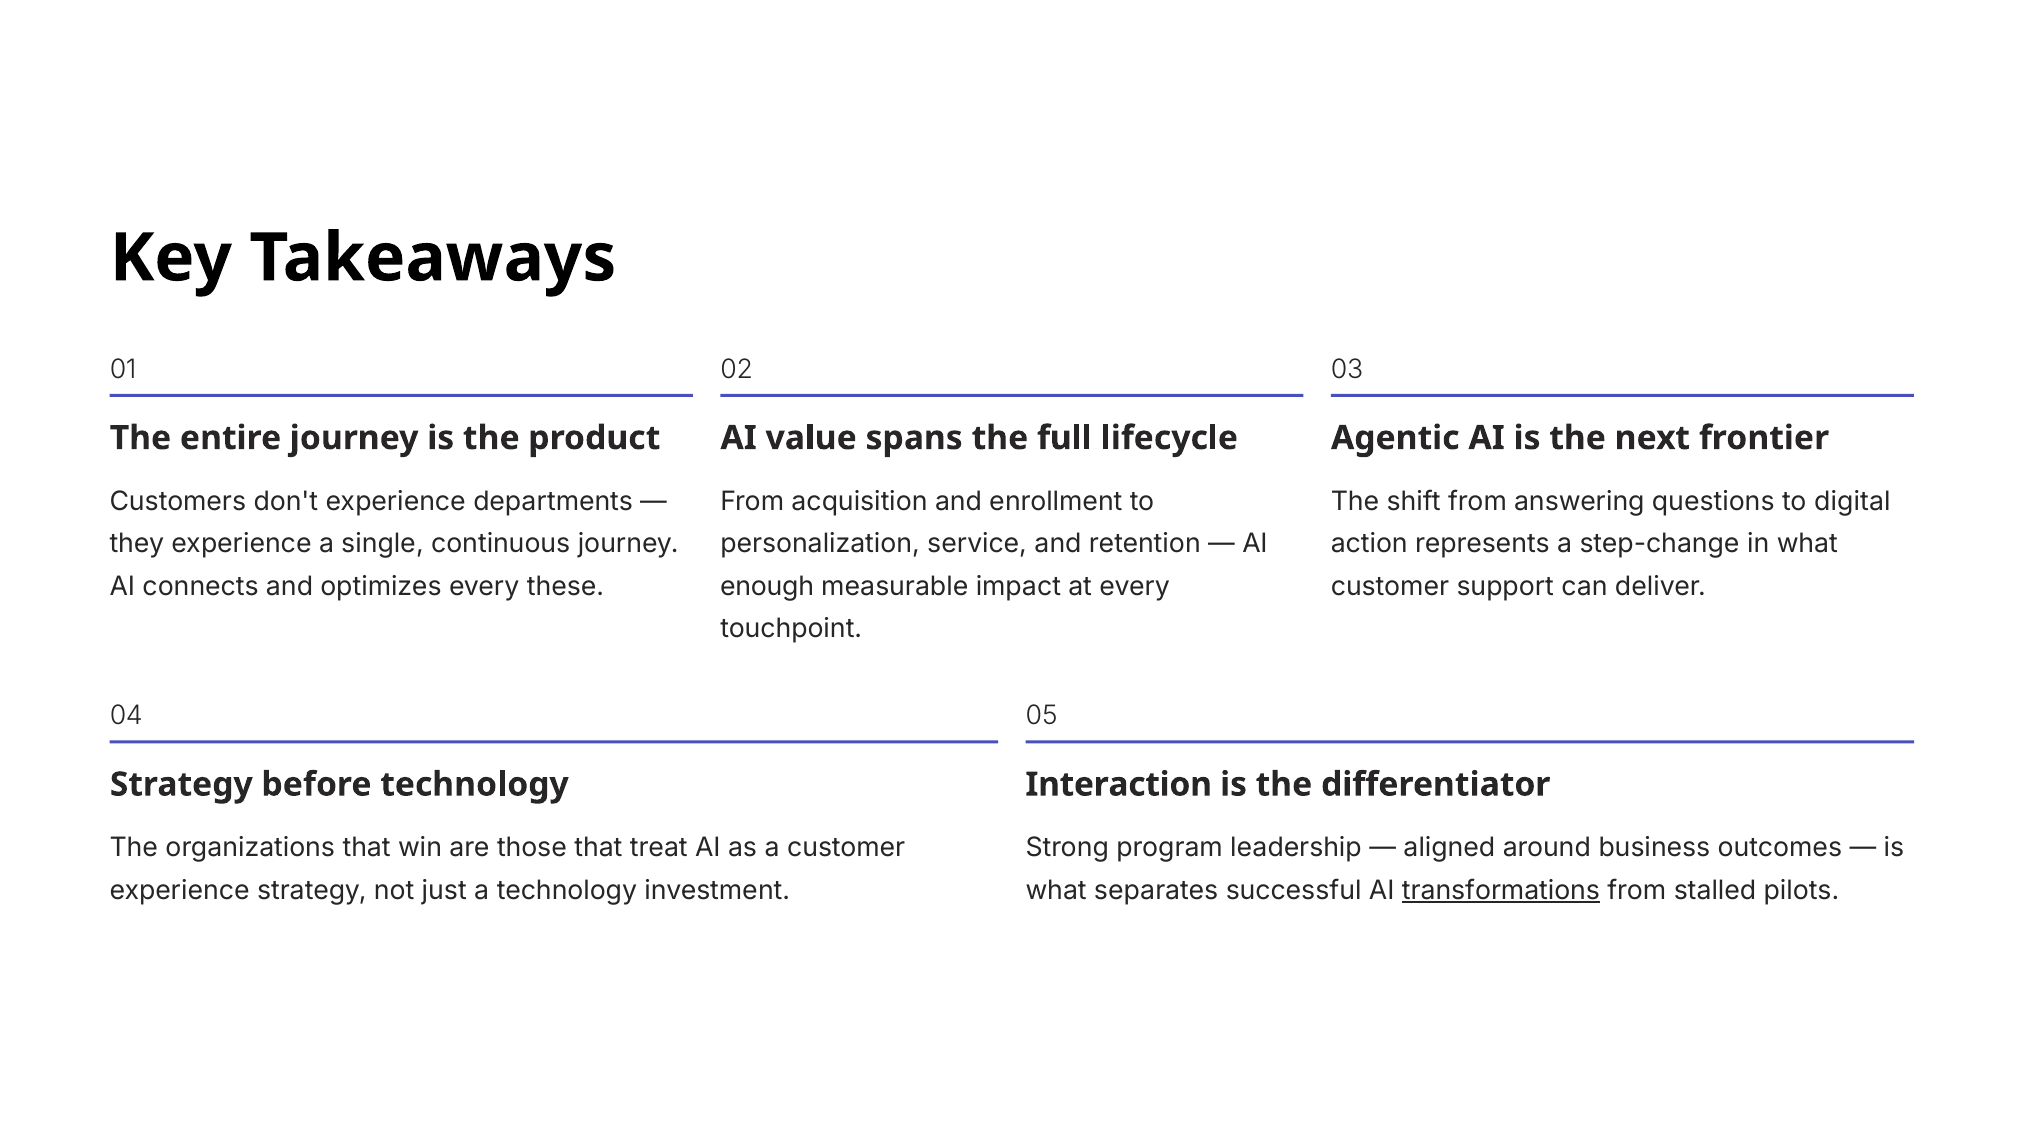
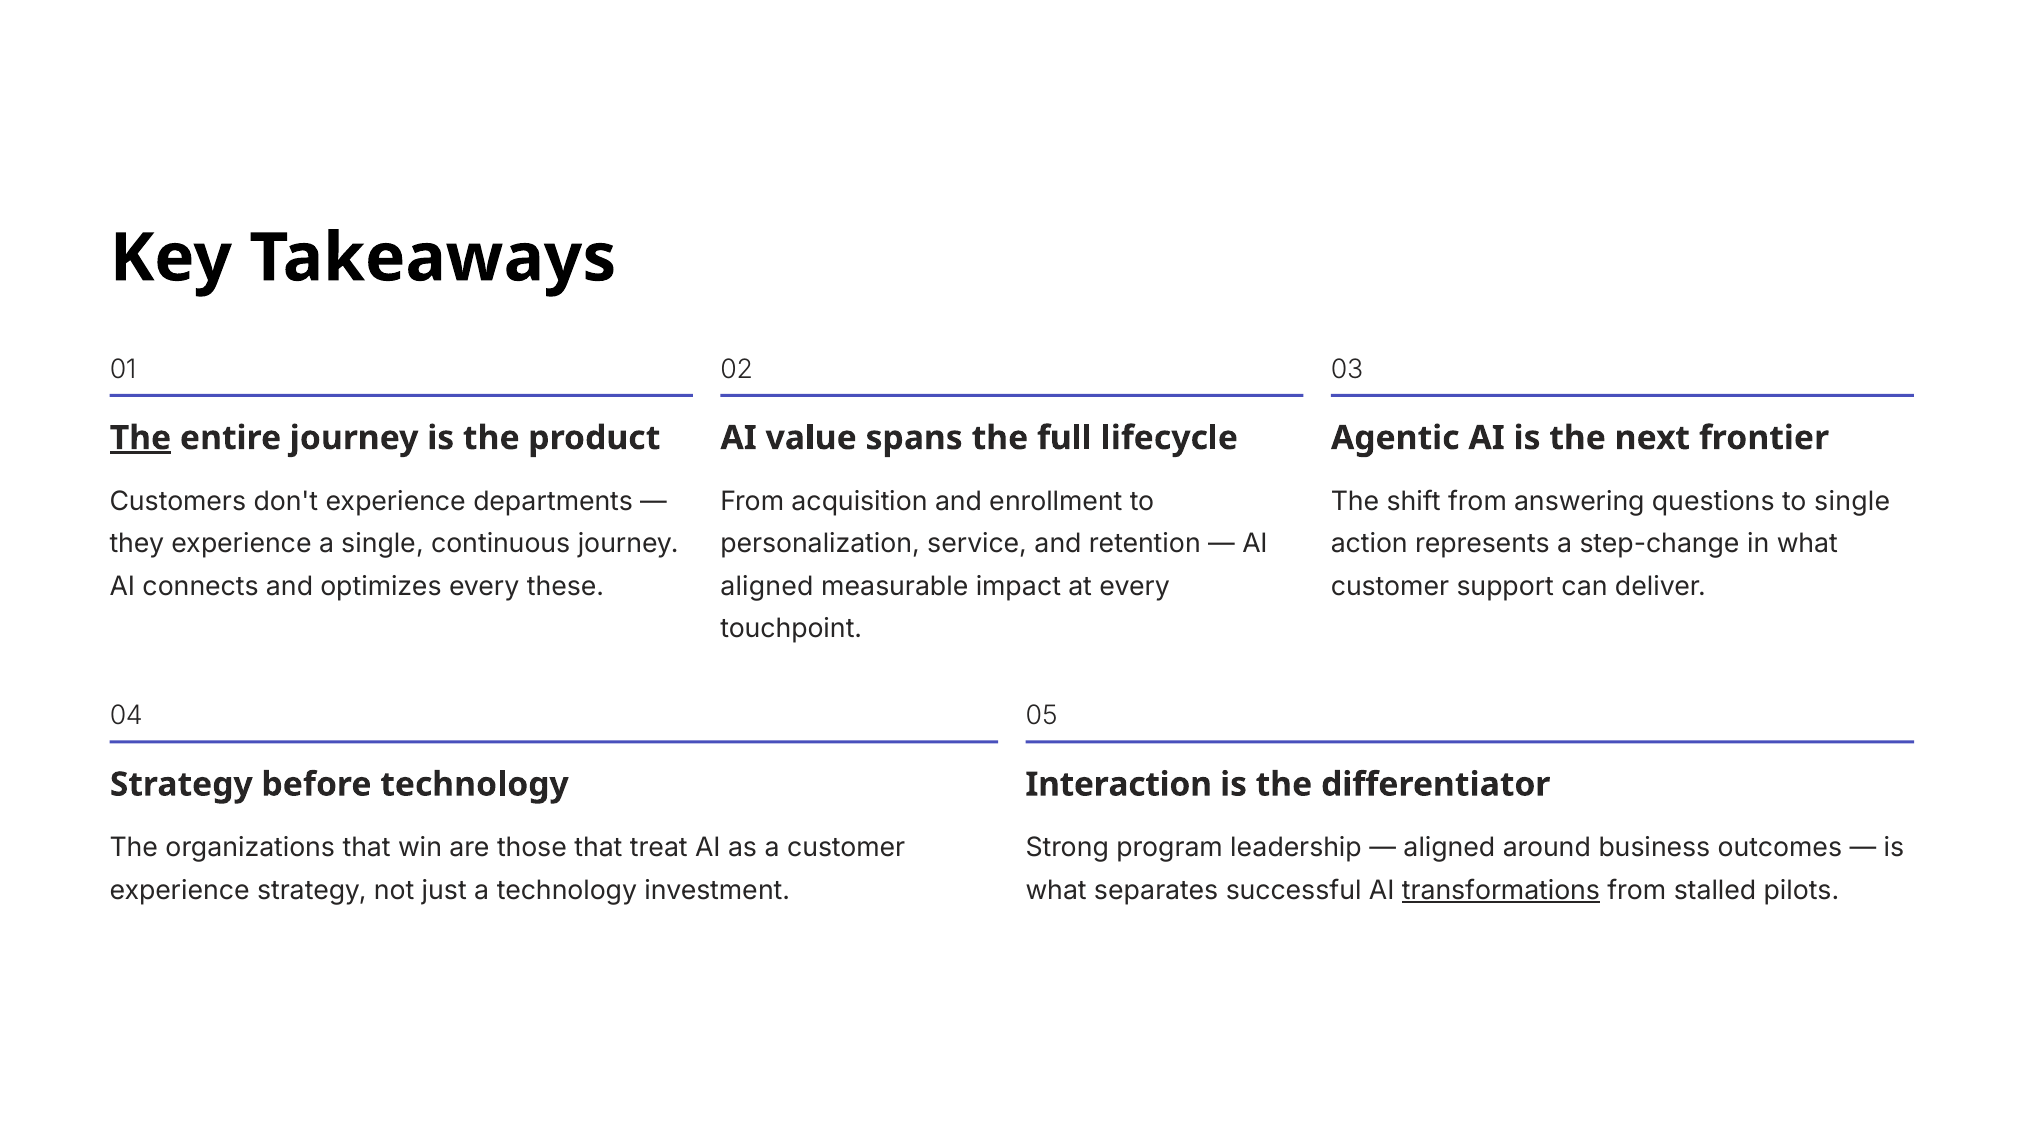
The at (140, 438) underline: none -> present
to digital: digital -> single
enough at (767, 587): enough -> aligned
